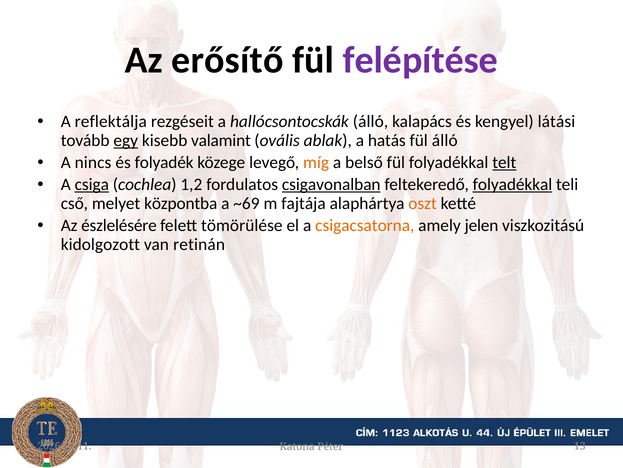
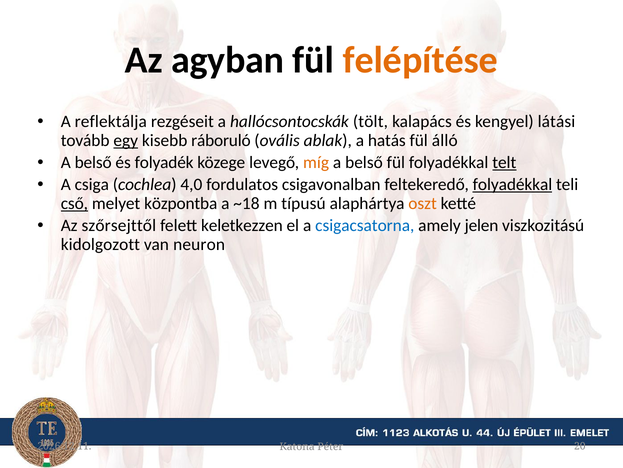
erősítő: erősítő -> agyban
felépítése colour: purple -> orange
hallócsontocskák álló: álló -> tölt
valamint: valamint -> ráboruló
nincs at (93, 162): nincs -> belső
csiga underline: present -> none
1,2: 1,2 -> 4,0
csigavonalban underline: present -> none
cső underline: none -> present
~69: ~69 -> ~18
fajtája: fajtája -> típusú
észlelésére: észlelésére -> szőrsejttől
tömörülése: tömörülése -> keletkezzen
csigacsatorna colour: orange -> blue
retinán: retinán -> neuron
13: 13 -> 20
